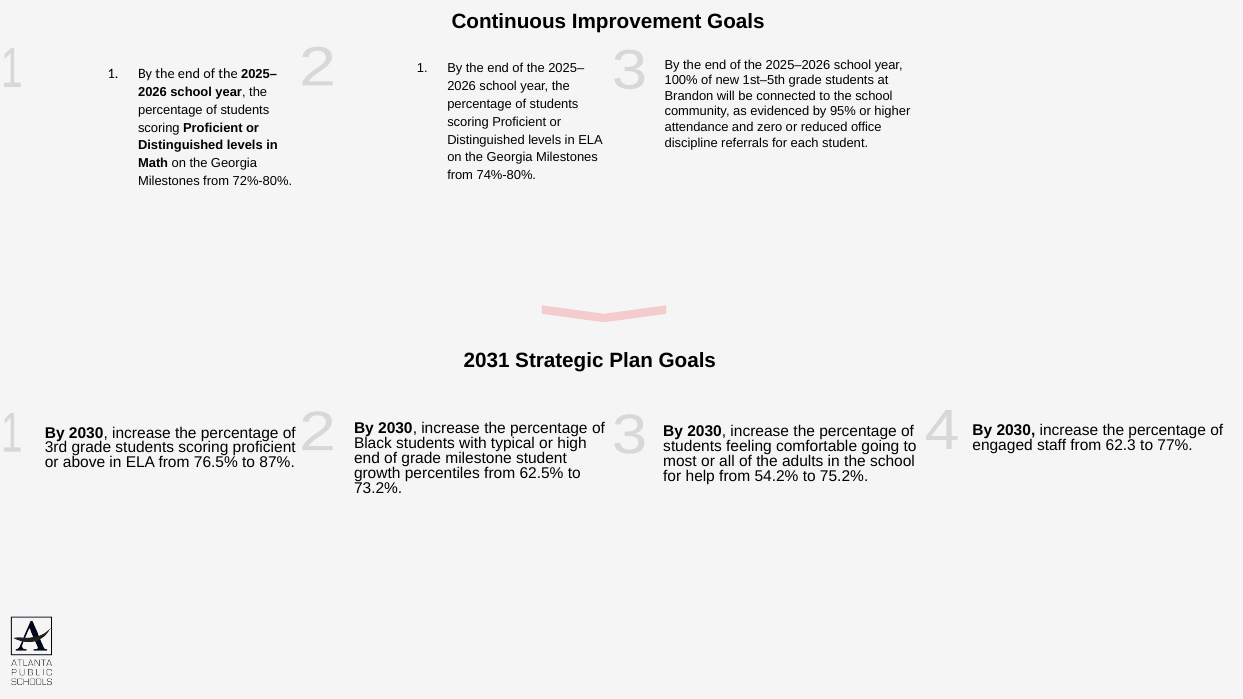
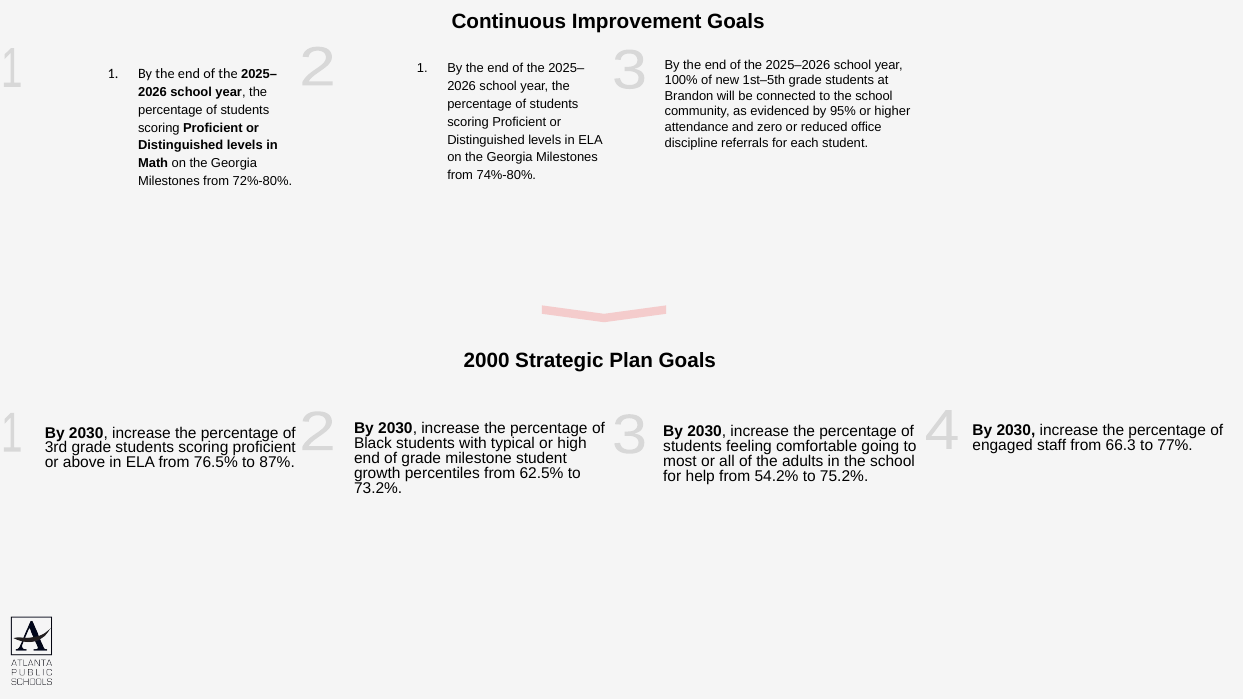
2031: 2031 -> 2000
62.3: 62.3 -> 66.3
